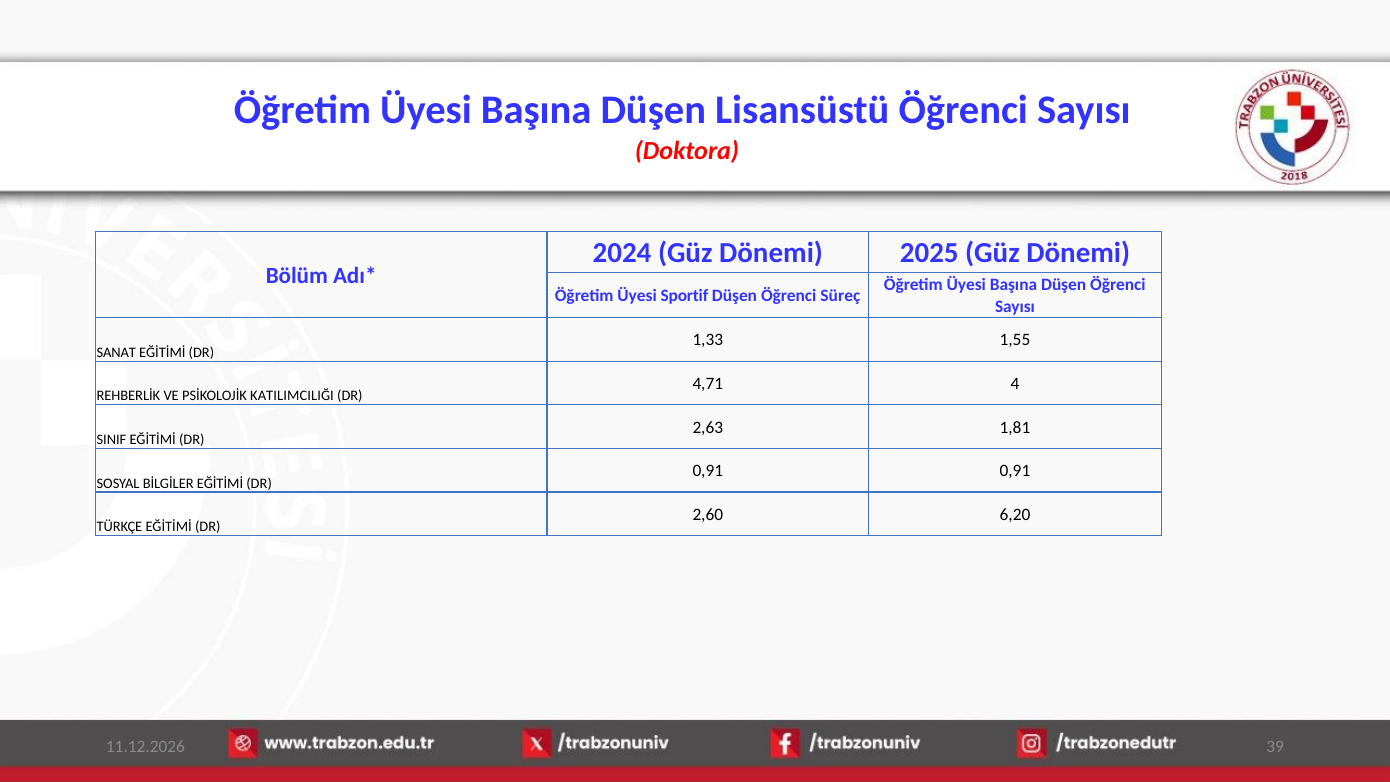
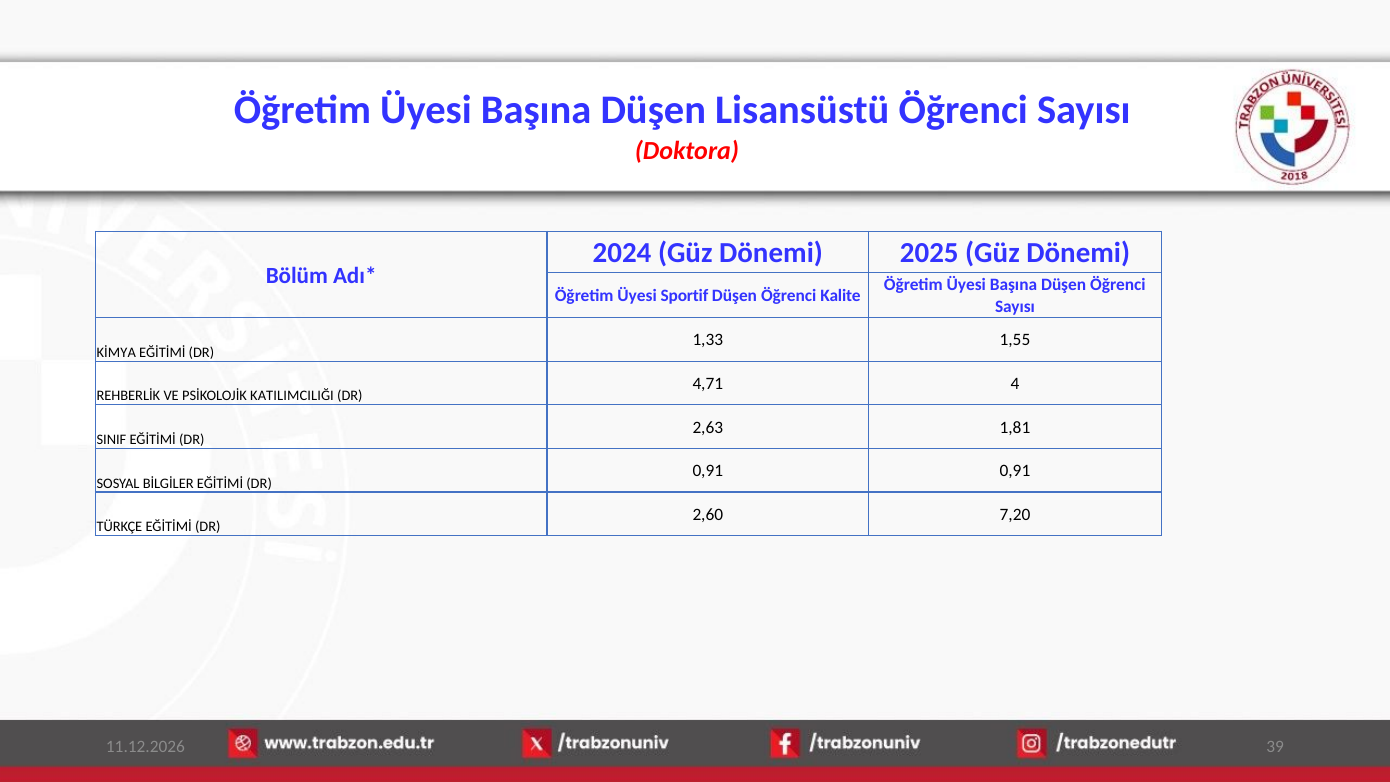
Süreç: Süreç -> Kalite
SANAT: SANAT -> KİMYA
6,20: 6,20 -> 7,20
